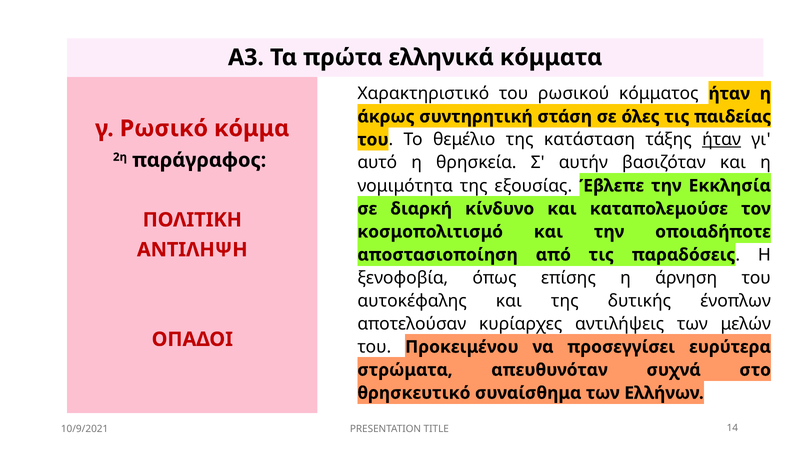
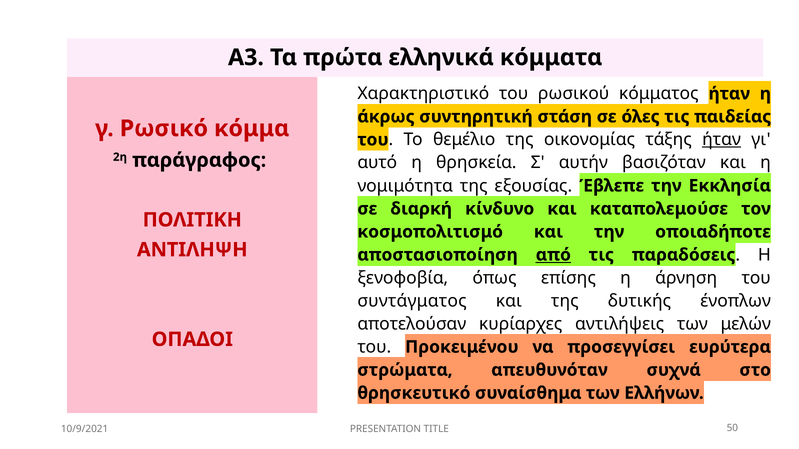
κατάσταση: κατάσταση -> οικονομίας
από underline: none -> present
αυτοκέφαλης: αυτοκέφαλης -> συντάγματος
14: 14 -> 50
